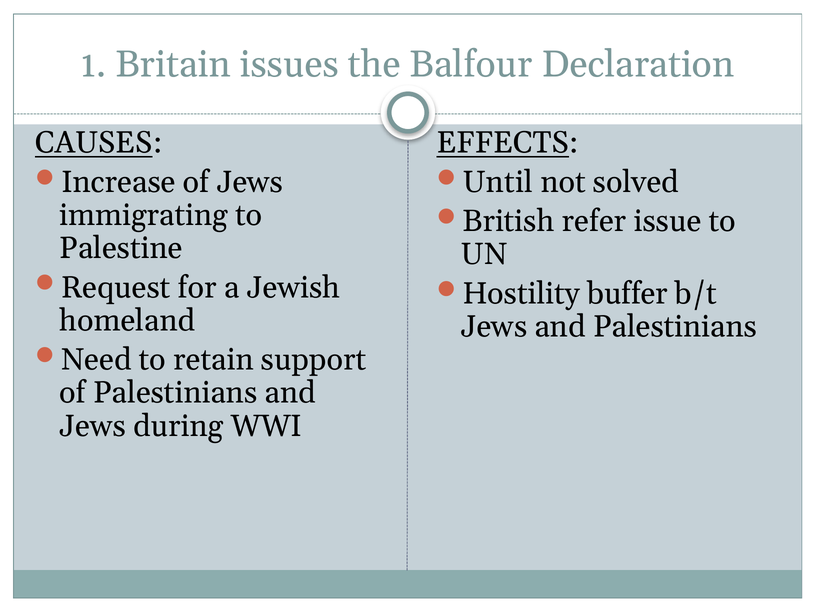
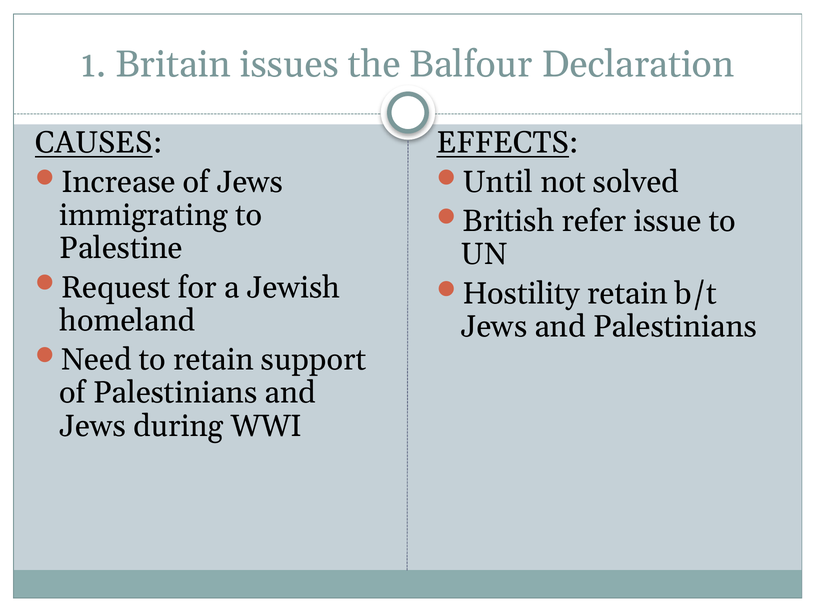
Hostility buffer: buffer -> retain
